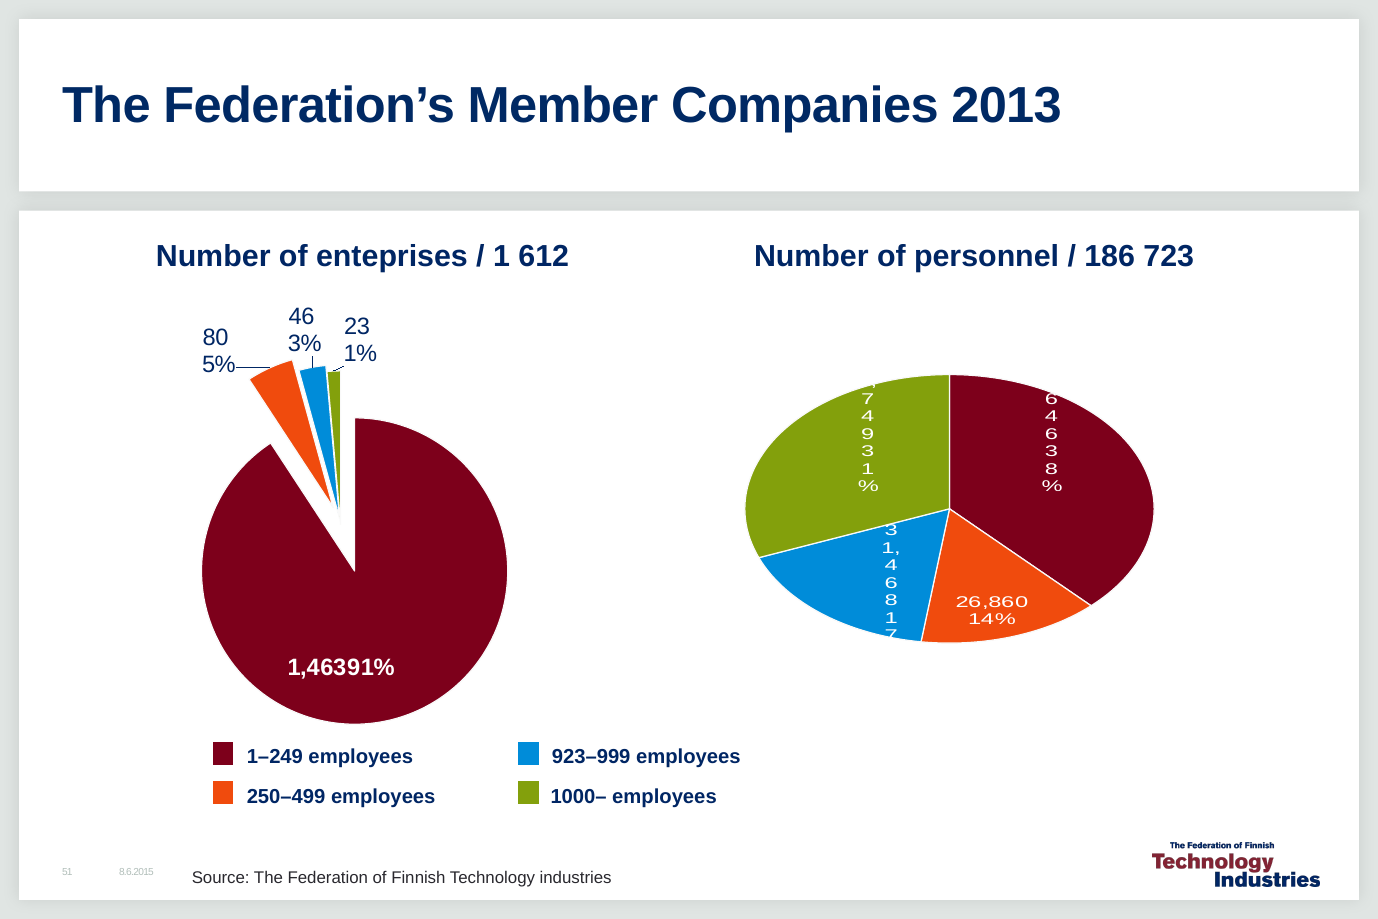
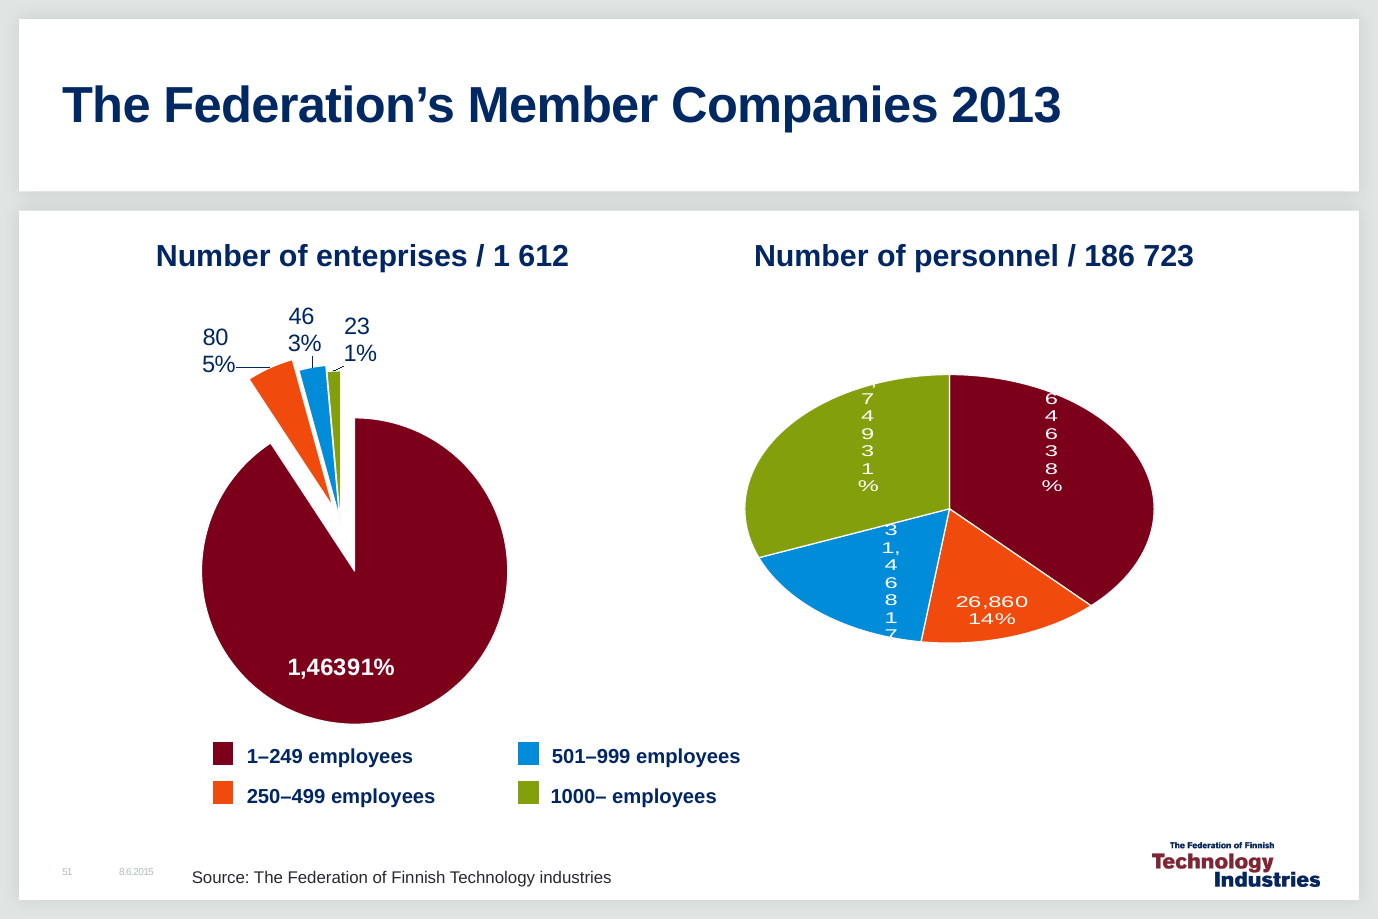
923–999: 923–999 -> 501–999
